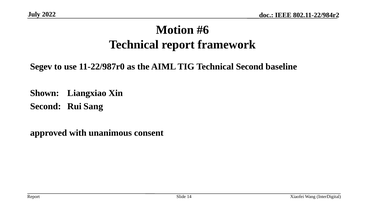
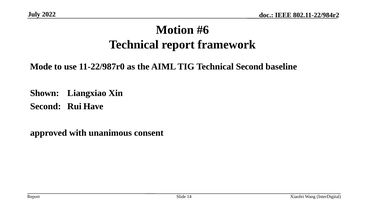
Segev: Segev -> Mode
Sang: Sang -> Have
